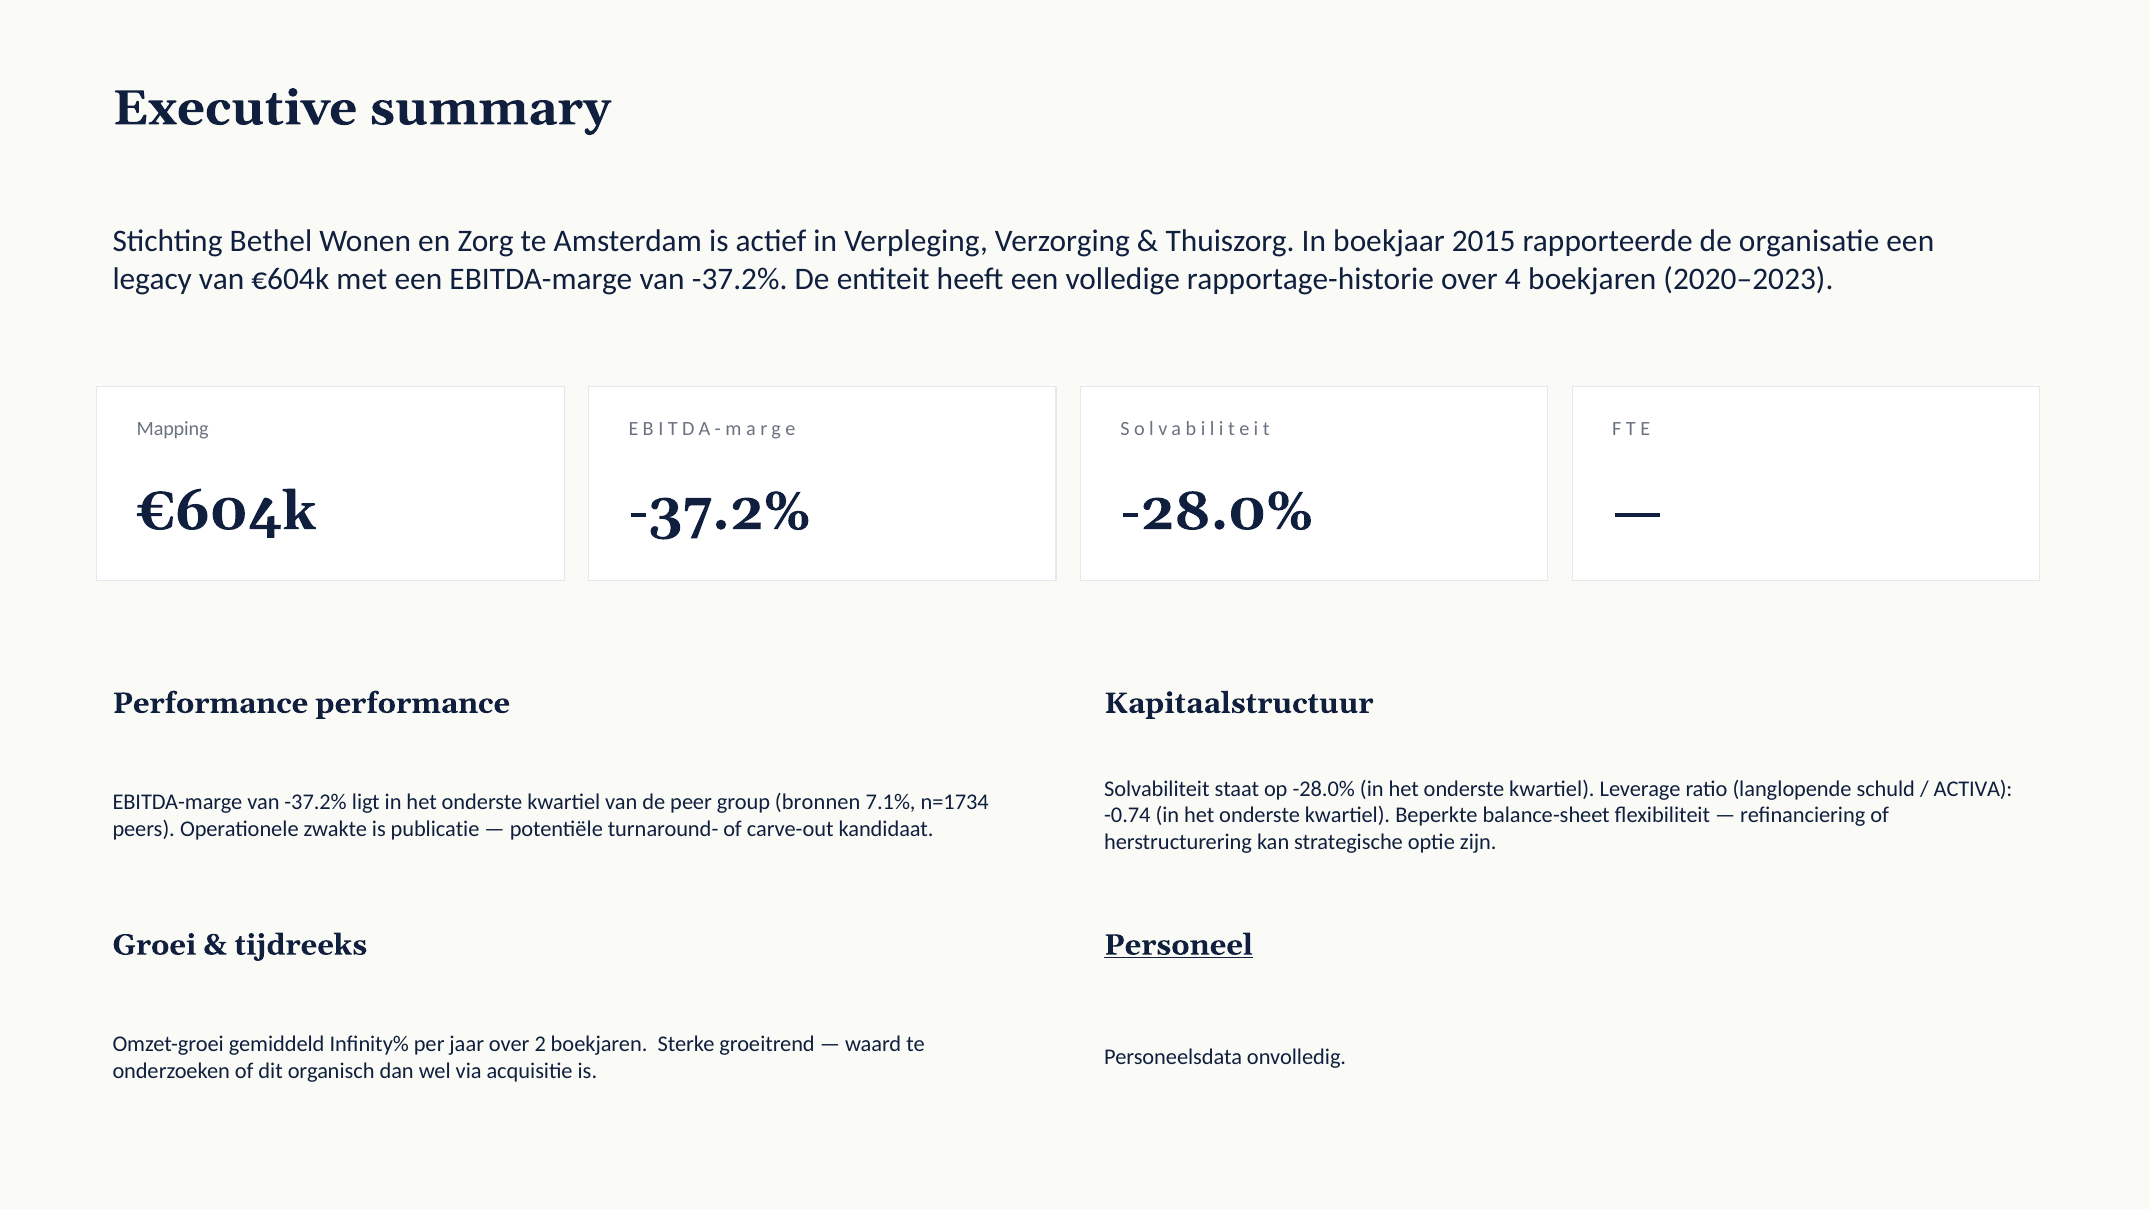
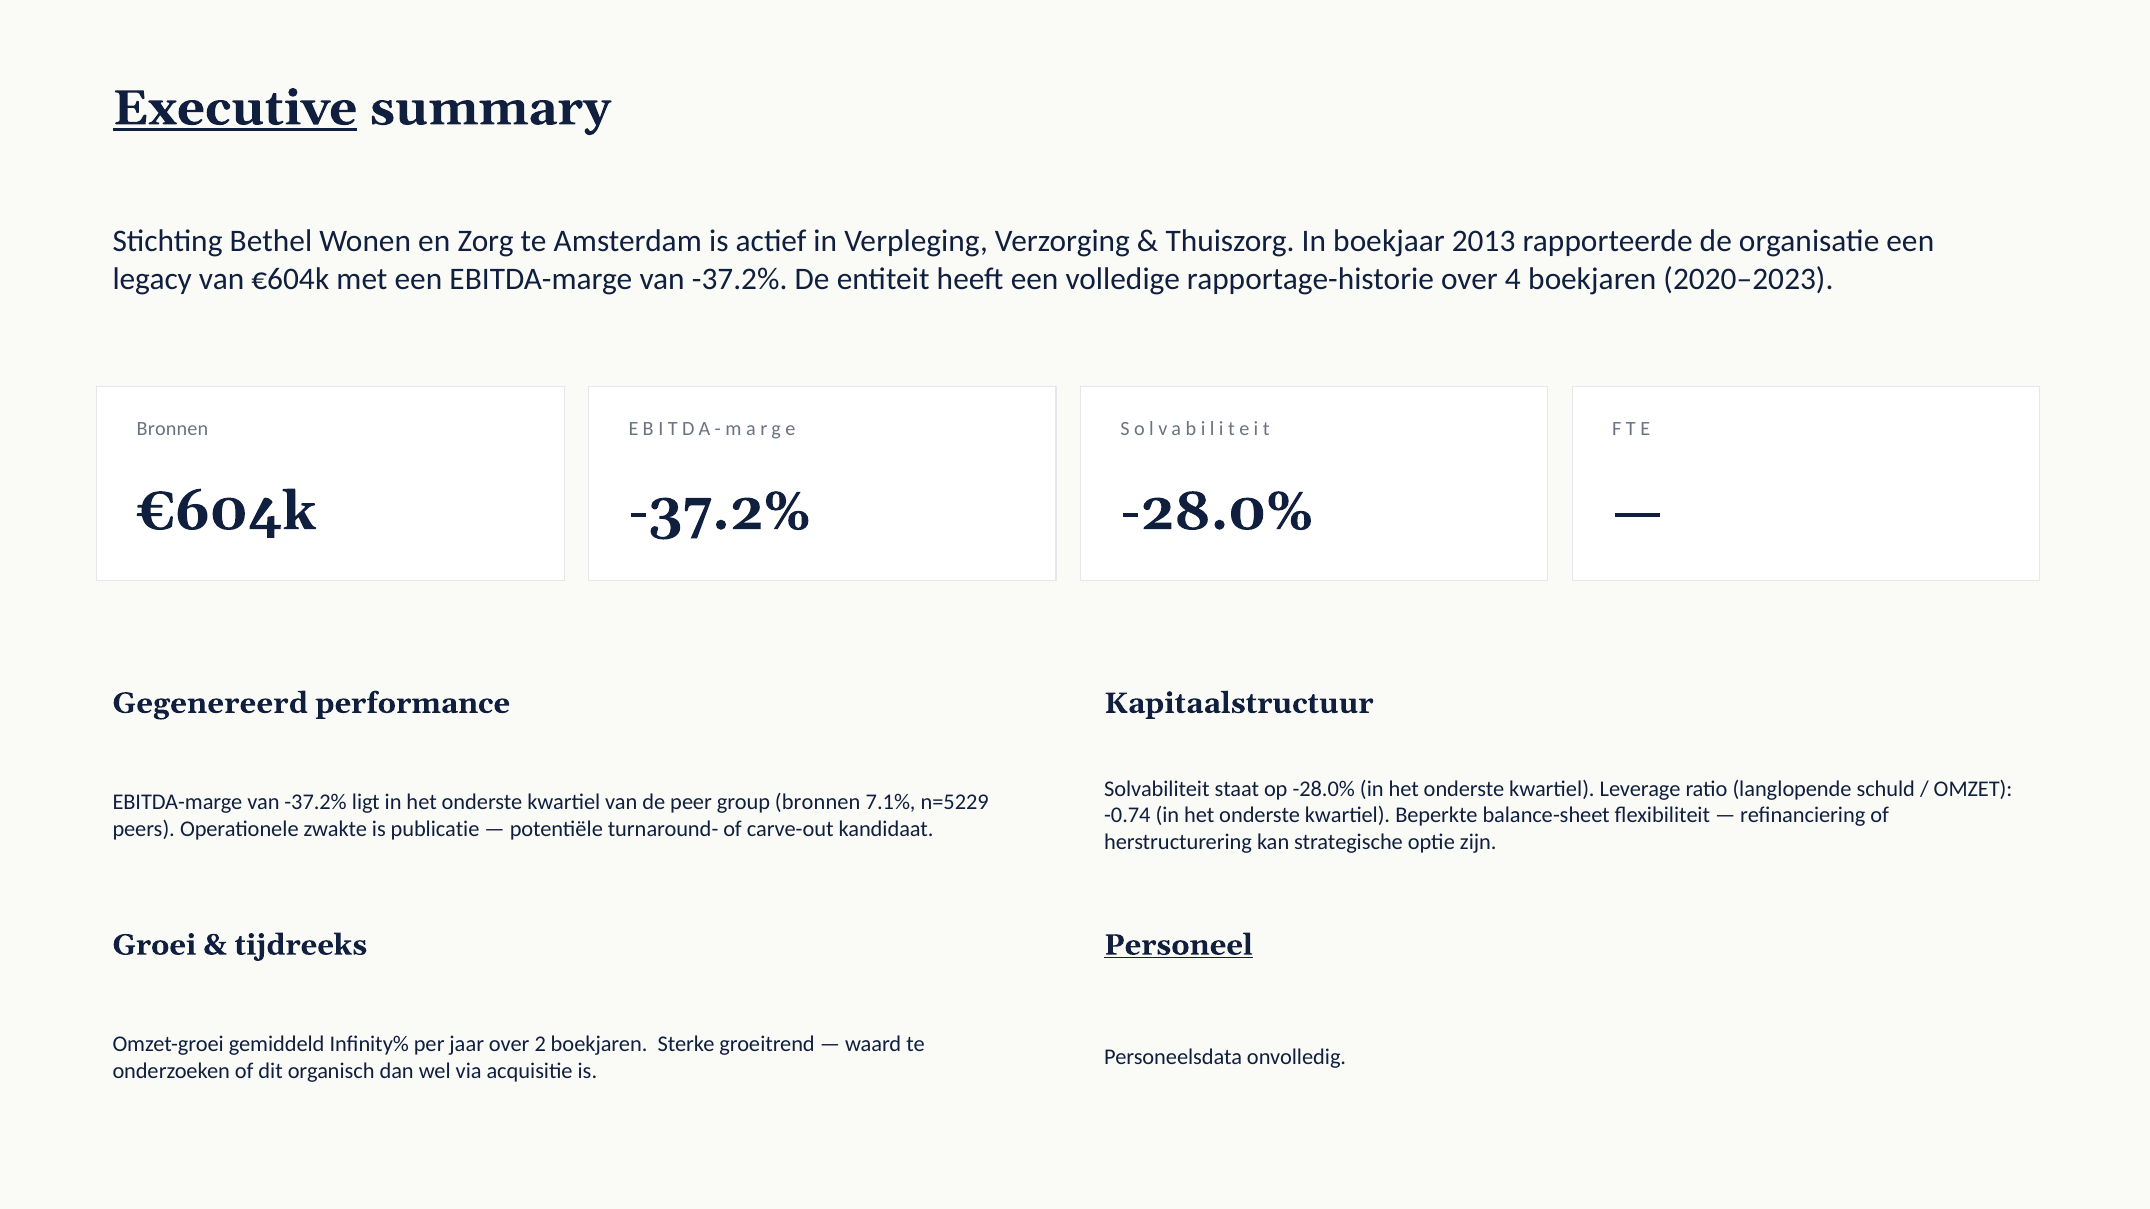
Executive underline: none -> present
2015: 2015 -> 2013
Mapping at (173, 429): Mapping -> Bronnen
Performance at (210, 703): Performance -> Gegenereerd
ACTIVA: ACTIVA -> OMZET
n=1734: n=1734 -> n=5229
